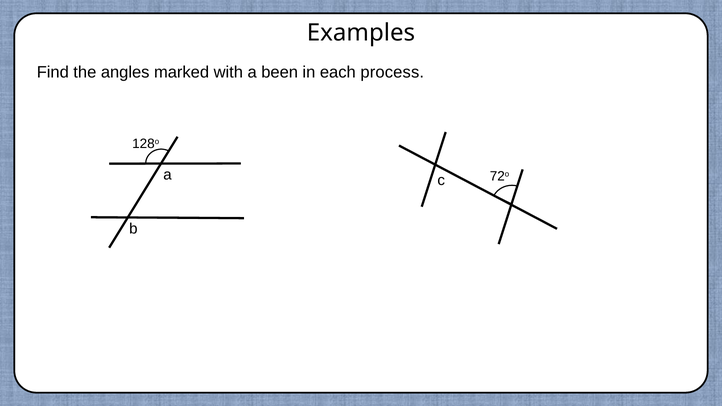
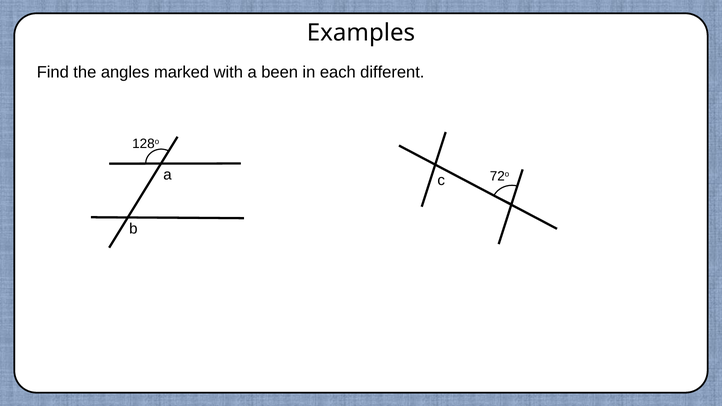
process: process -> different
